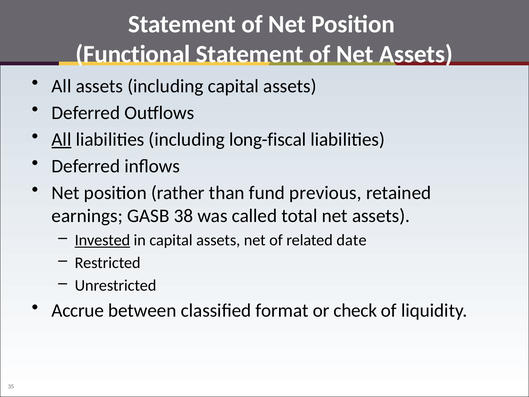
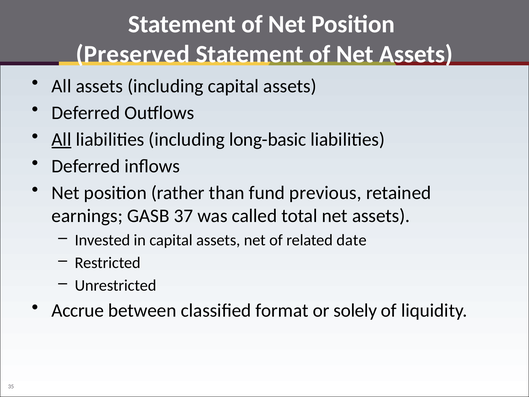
Functional: Functional -> Preserved
long-fiscal: long-fiscal -> long-basic
38: 38 -> 37
Invested underline: present -> none
check: check -> solely
